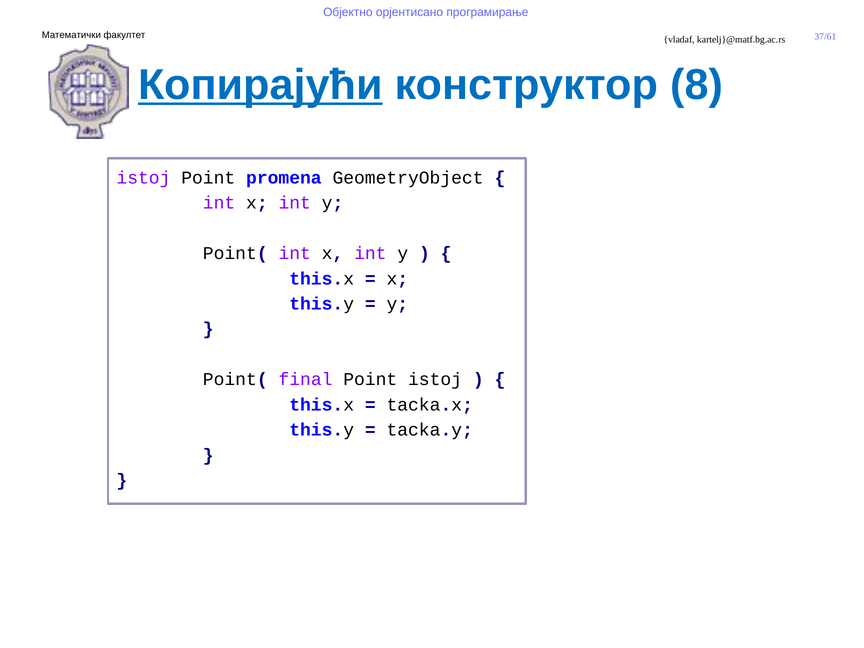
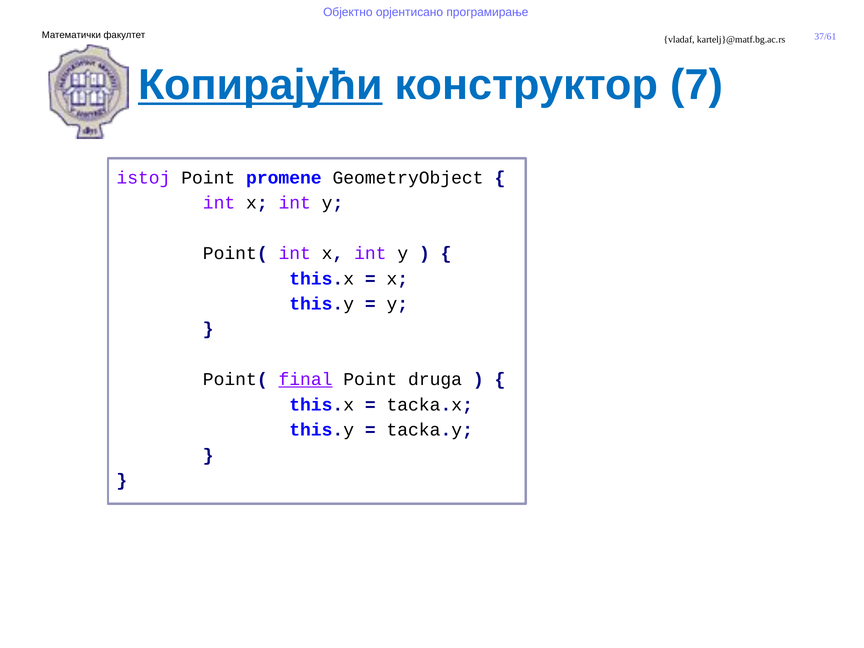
8: 8 -> 7
promena: promena -> promene
final underline: none -> present
Point istoj: istoj -> druga
